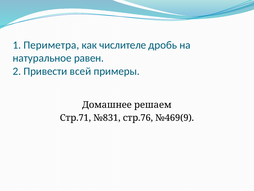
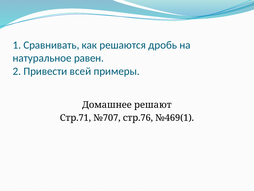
Периметра: Периметра -> Сравнивать
числителе: числителе -> решаются
решаем: решаем -> решают
№831: №831 -> №707
№469(9: №469(9 -> №469(1
